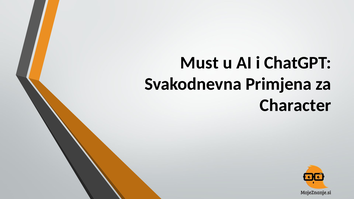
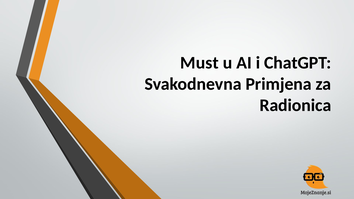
Character: Character -> Radionica
